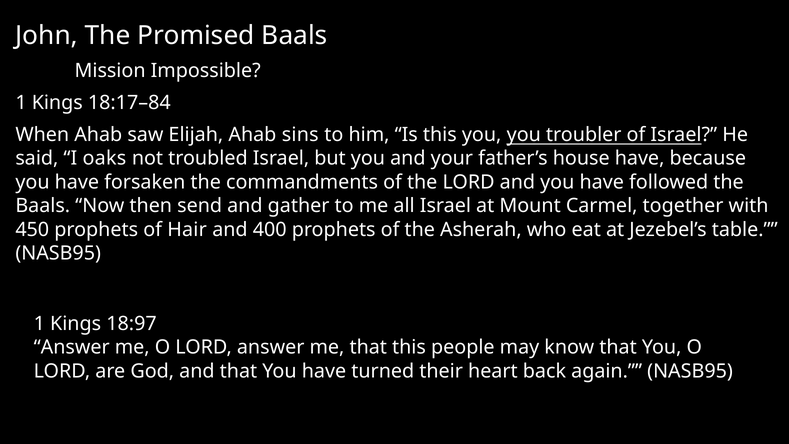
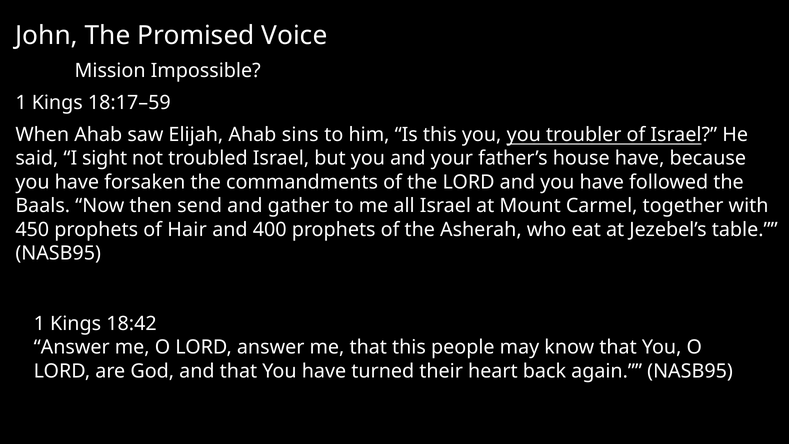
Promised Baals: Baals -> Voice
18:17–84: 18:17–84 -> 18:17–59
oaks: oaks -> sight
18:97: 18:97 -> 18:42
